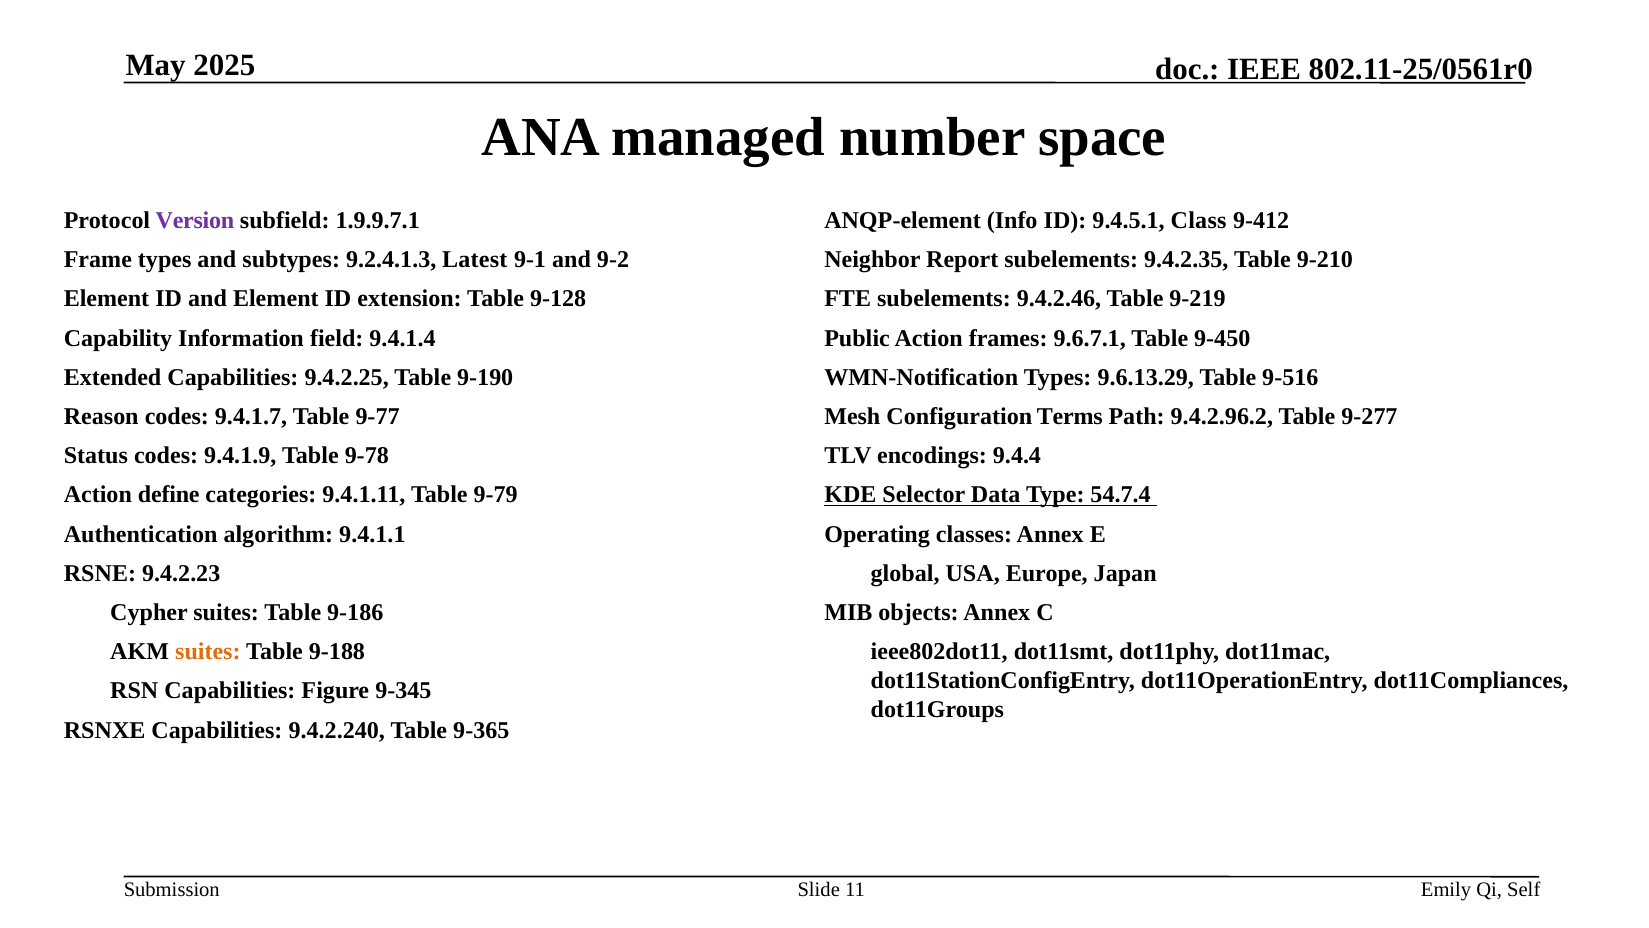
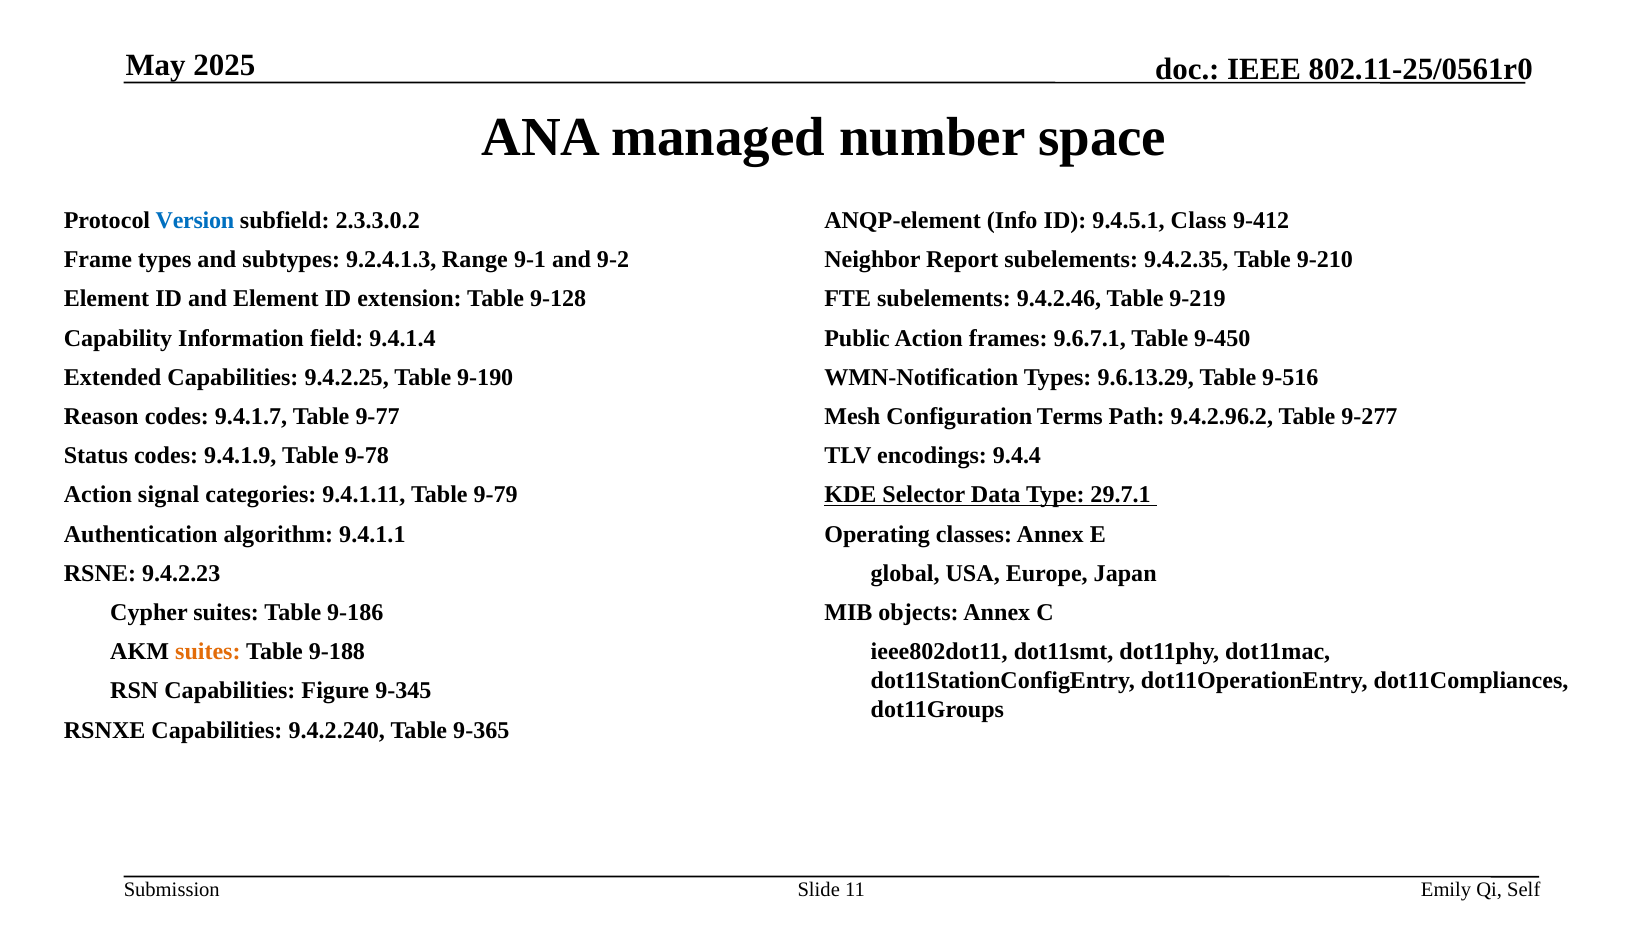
Version colour: purple -> blue
1.9.9.7.1: 1.9.9.7.1 -> 2.3.3.0.2
Latest: Latest -> Range
define: define -> signal
54.7.4: 54.7.4 -> 29.7.1
